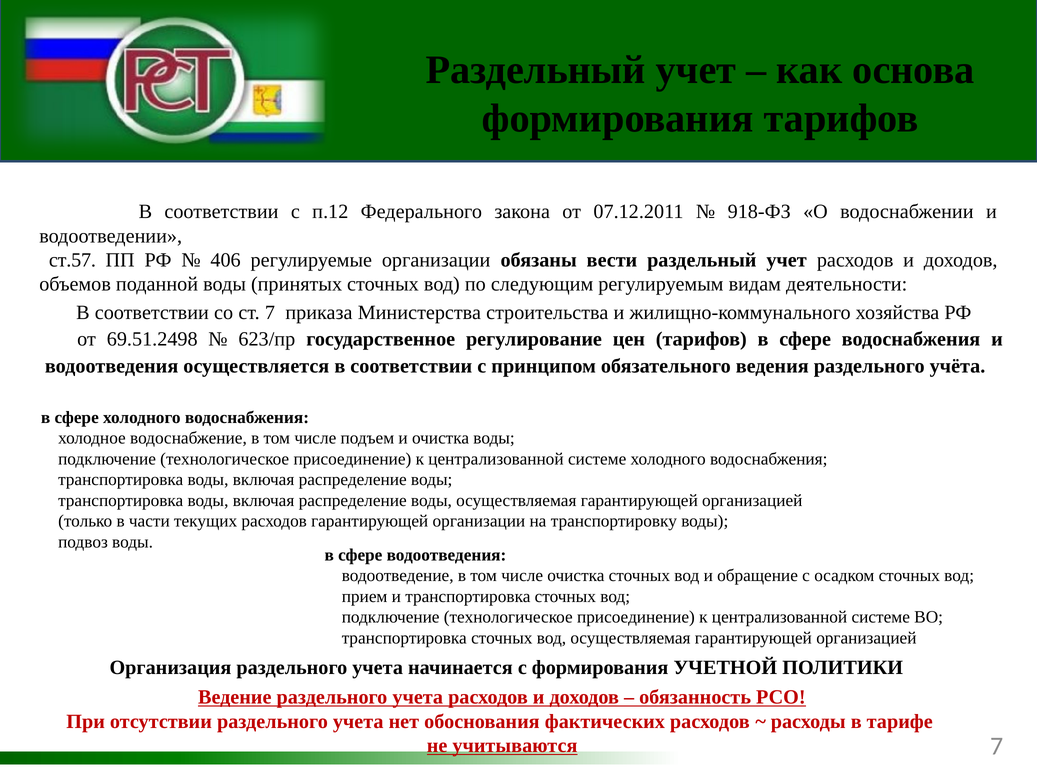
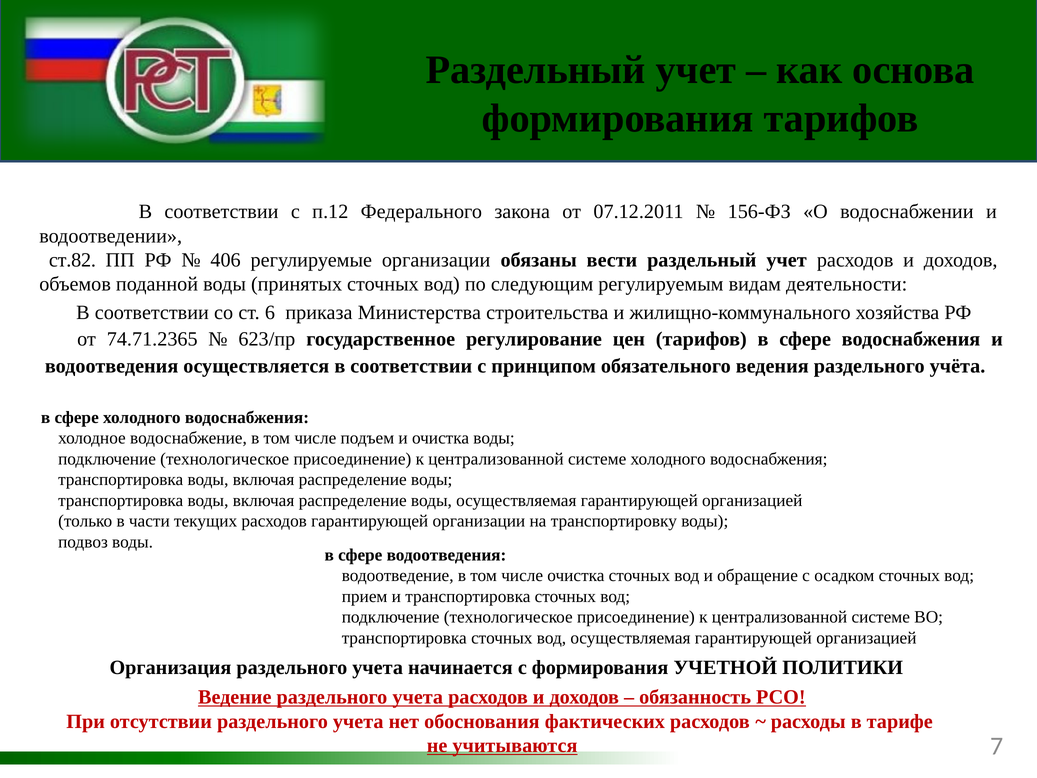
918-ФЗ: 918-ФЗ -> 156-ФЗ
ст.57: ст.57 -> ст.82
ст 7: 7 -> 6
69.51.2498: 69.51.2498 -> 74.71.2365
